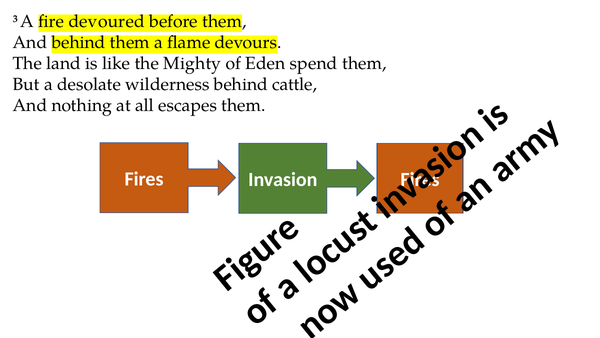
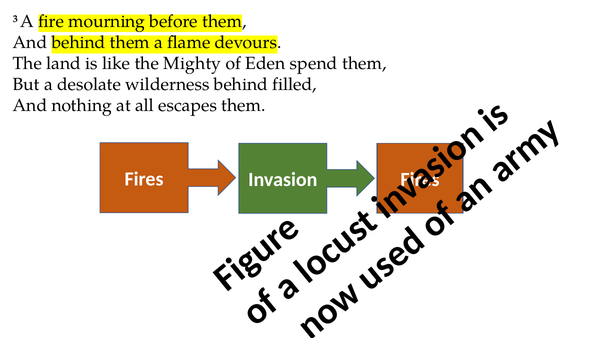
devoured: devoured -> mourning
cattle: cattle -> filled
